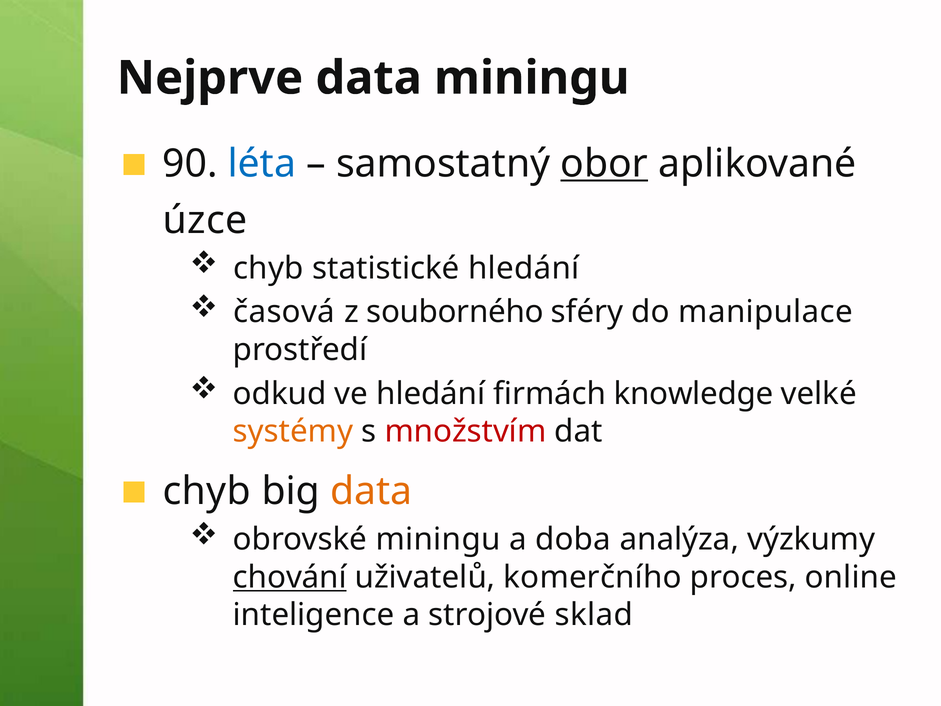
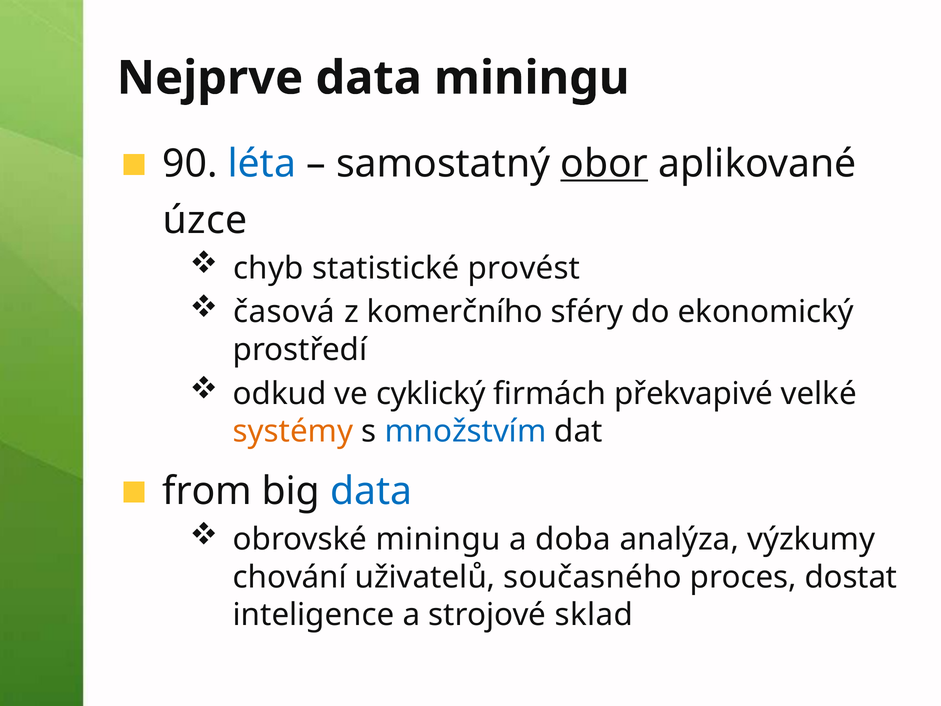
statistické hledání: hledání -> provést
souborného: souborného -> komerčního
manipulace: manipulace -> ekonomický
ve hledání: hledání -> cyklický
knowledge: knowledge -> překvapivé
množstvím colour: red -> blue
chyb at (207, 491): chyb -> from
data at (371, 491) colour: orange -> blue
chování underline: present -> none
komerčního: komerčního -> současného
online: online -> dostat
